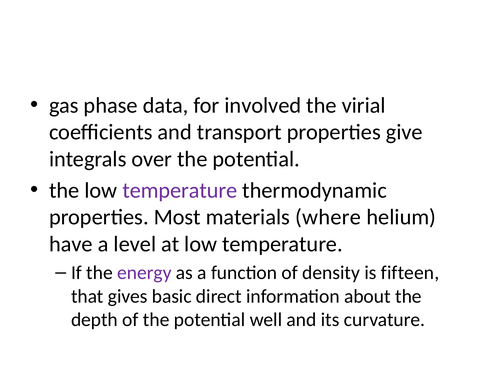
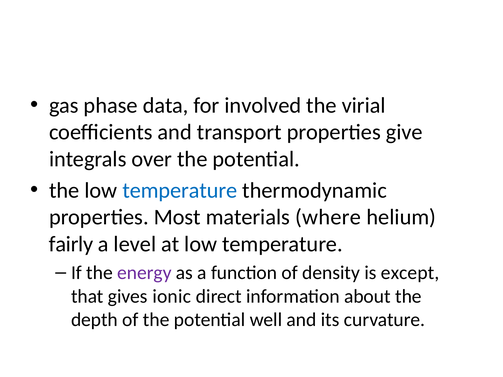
temperature at (180, 190) colour: purple -> blue
have: have -> fairly
fifteen: fifteen -> except
basic: basic -> ionic
